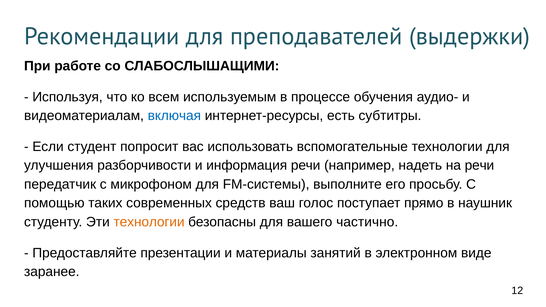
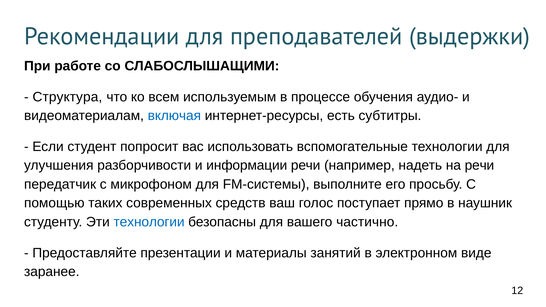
Используя: Используя -> Структура
информация: информация -> информации
технологии at (149, 222) colour: orange -> blue
